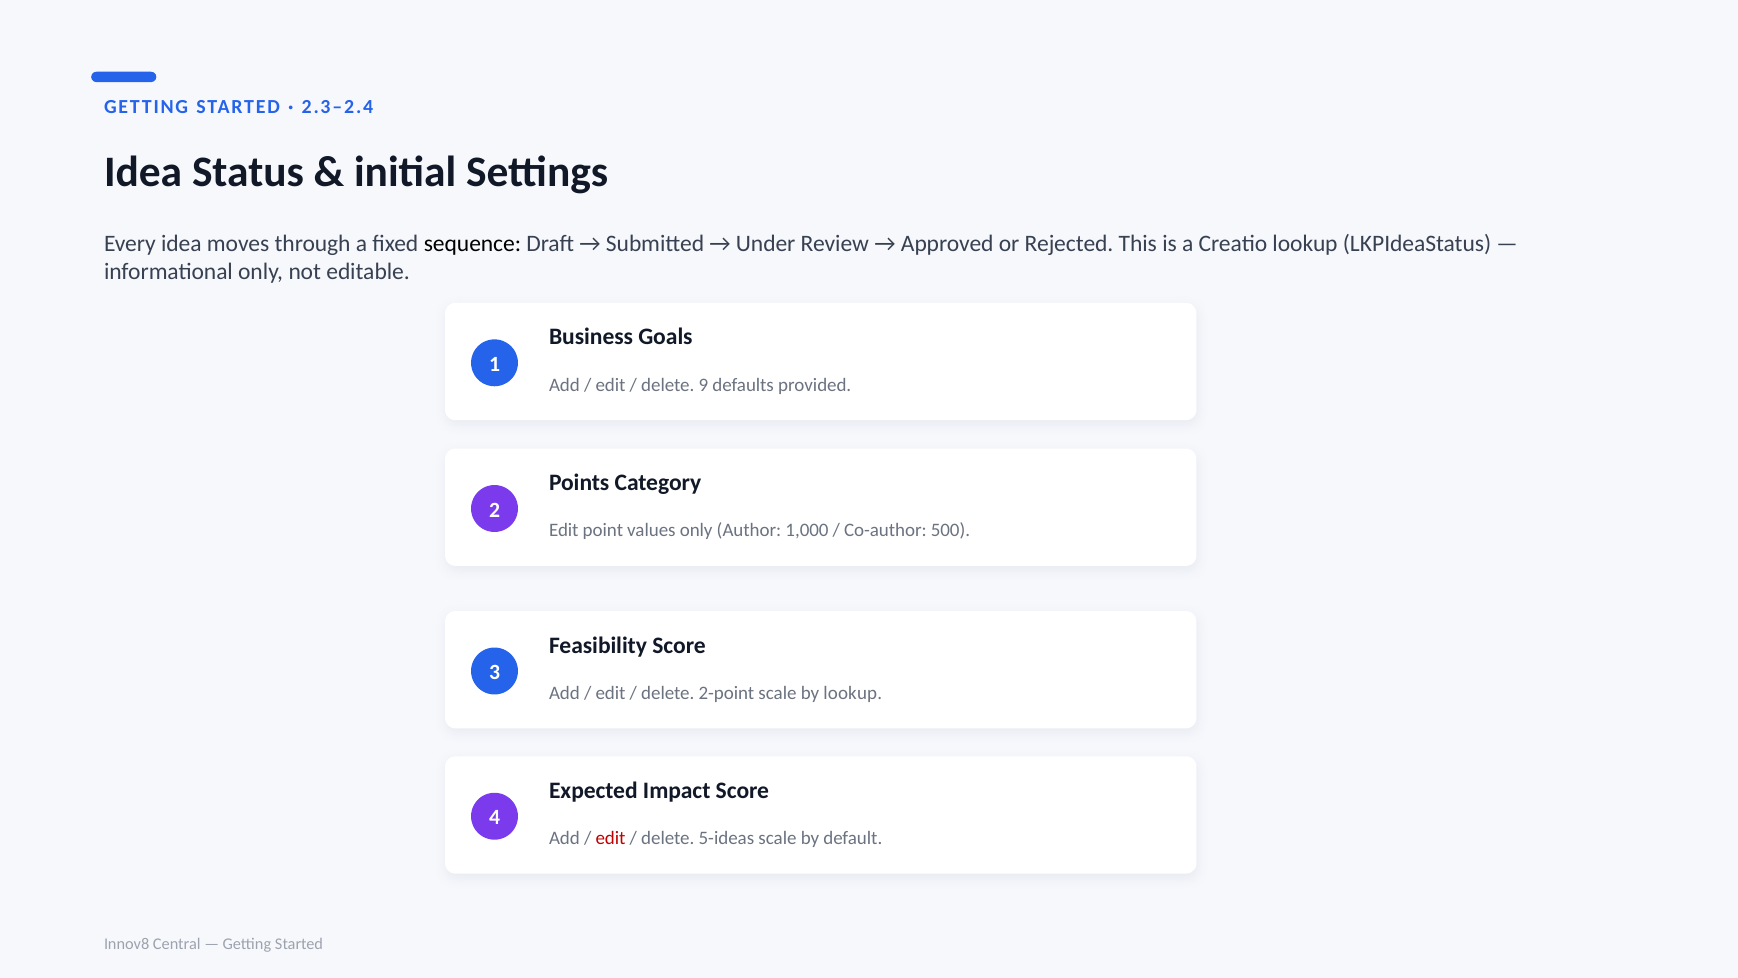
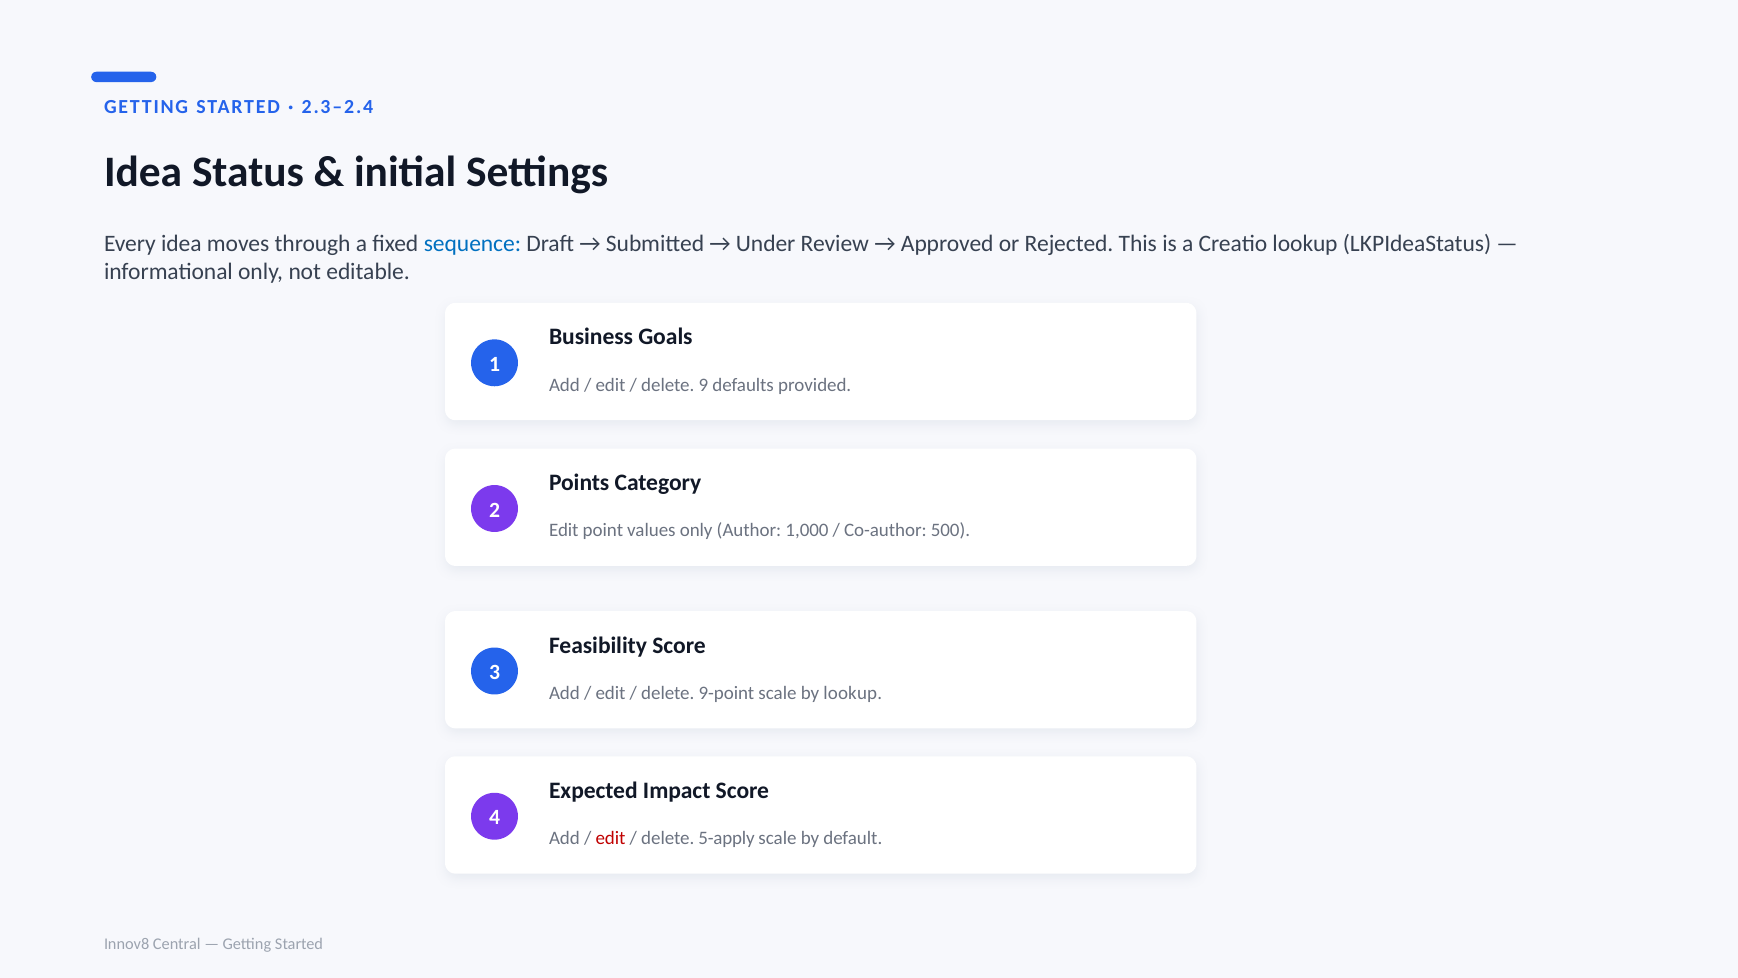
sequence colour: black -> blue
2-point: 2-point -> 9-point
5-ideas: 5-ideas -> 5-apply
